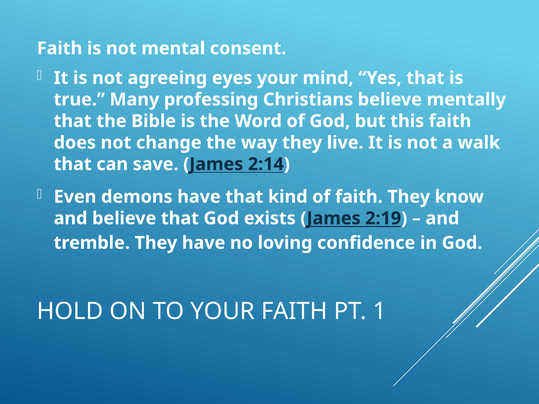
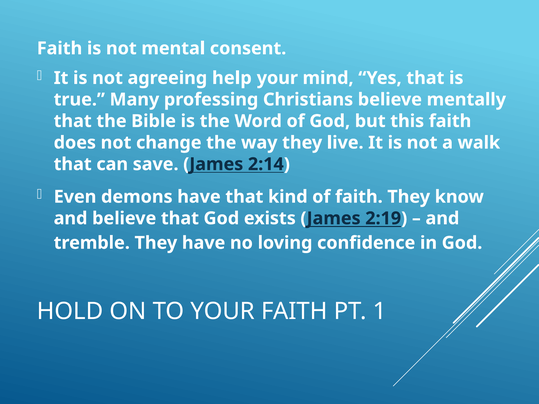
eyes: eyes -> help
